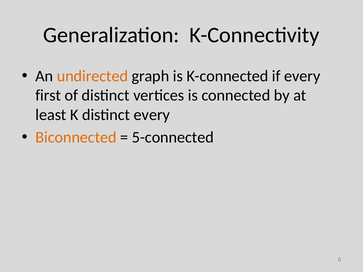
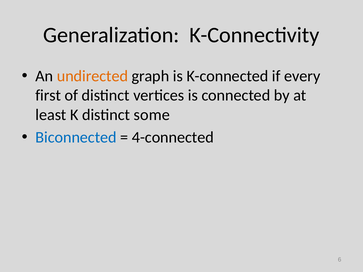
distinct every: every -> some
Biconnected colour: orange -> blue
5-connected: 5-connected -> 4-connected
